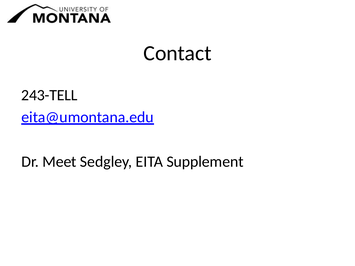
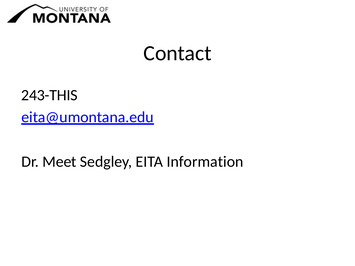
243-TELL: 243-TELL -> 243-THIS
Supplement: Supplement -> Information
